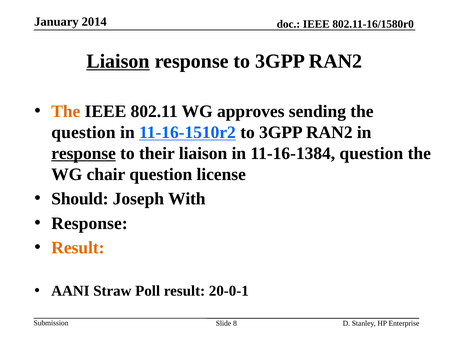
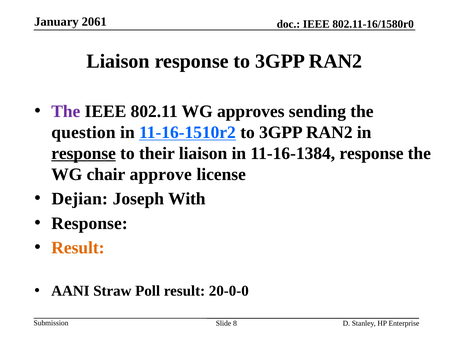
2014: 2014 -> 2061
Liaison at (118, 61) underline: present -> none
The at (66, 111) colour: orange -> purple
11-16-1384 question: question -> response
chair question: question -> approve
Should: Should -> Dejian
20-0-1: 20-0-1 -> 20-0-0
